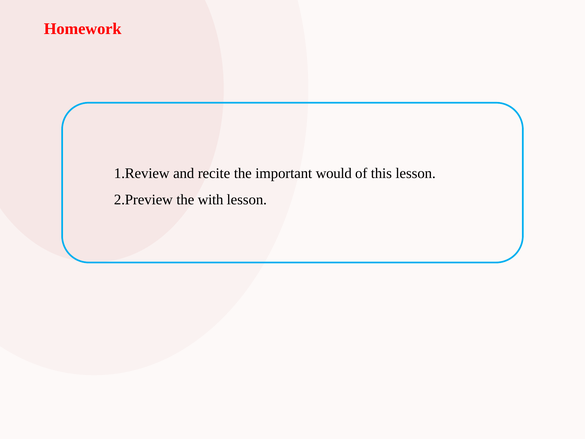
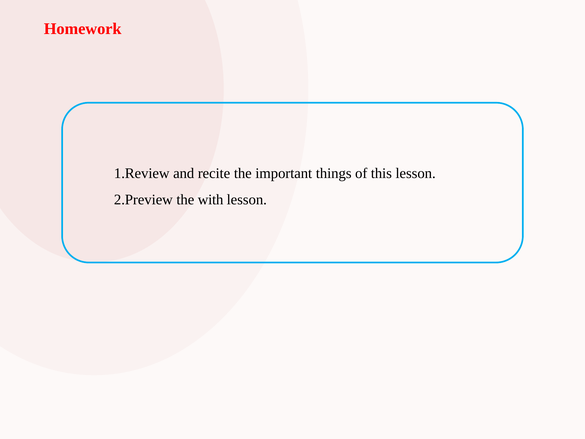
would: would -> things
